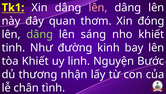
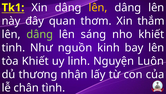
lên at (98, 8) colour: pink -> yellow
đóng: đóng -> thắm
đường: đường -> nguồn
Bước: Bước -> Luôn
